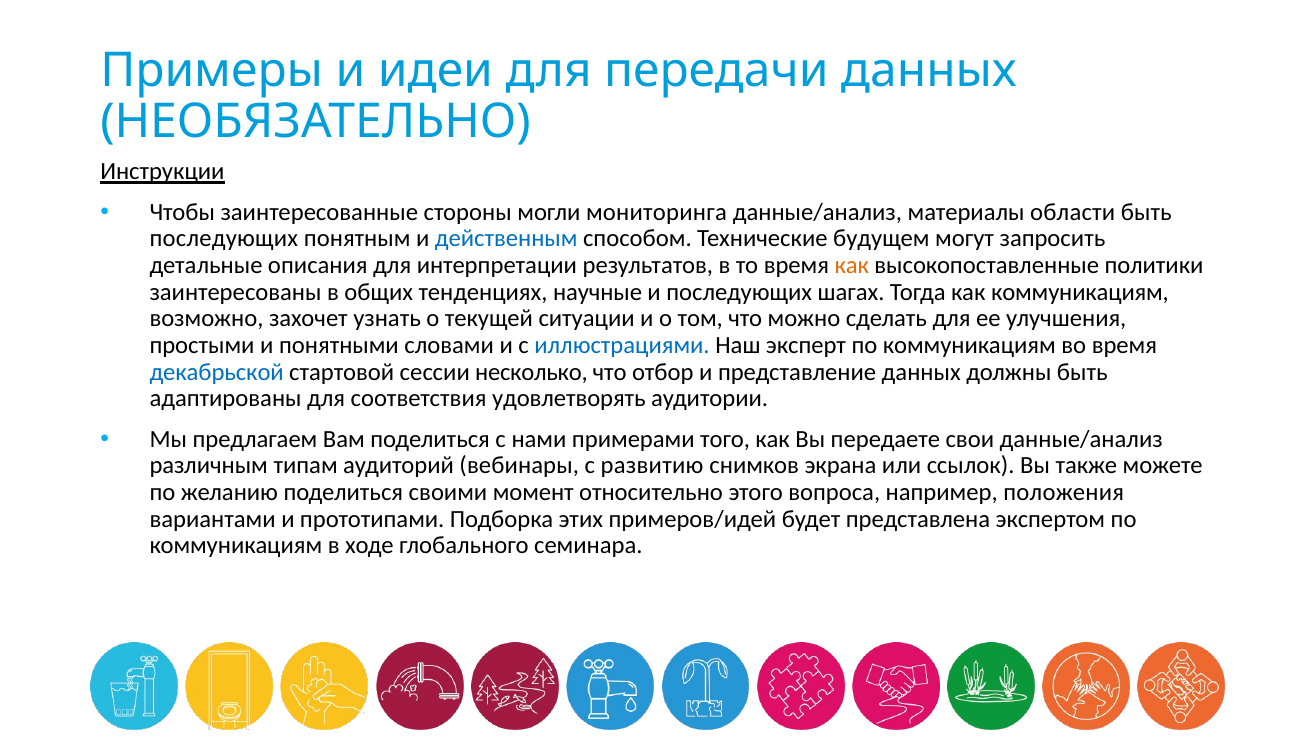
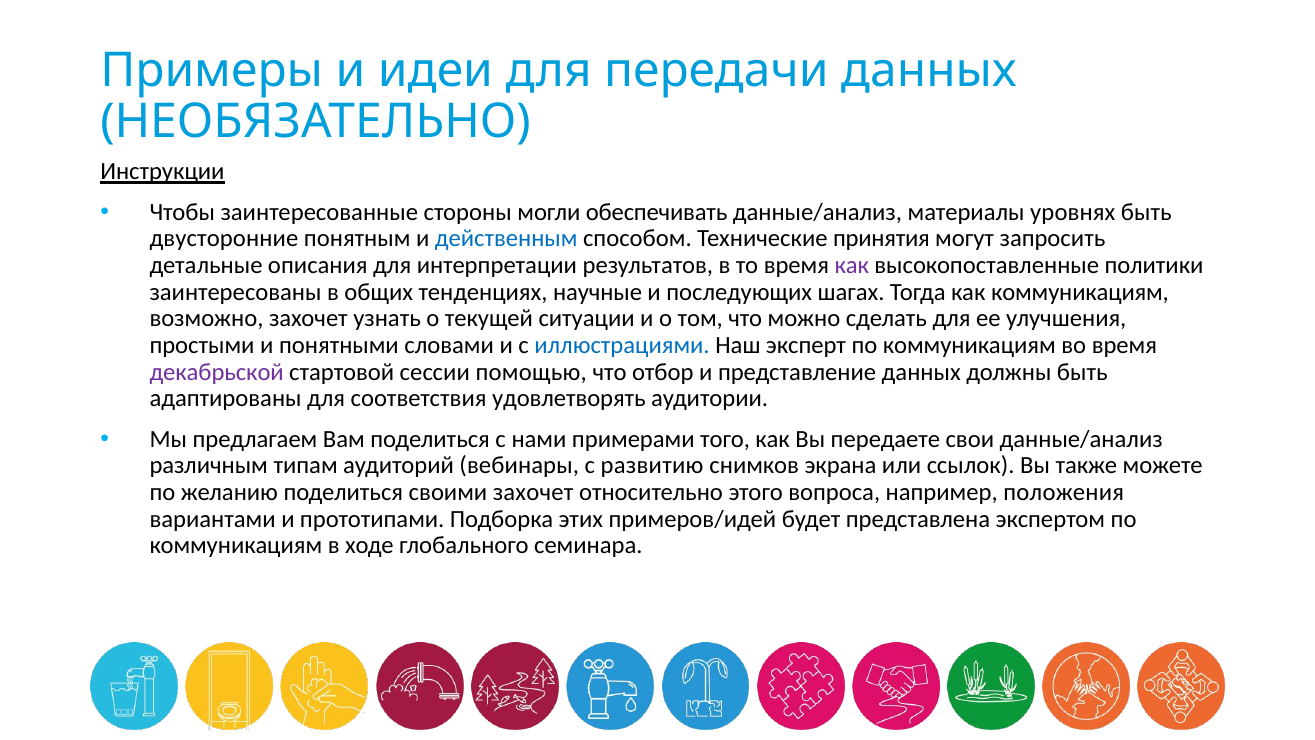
мониторинга: мониторинга -> обеспечивать
области: области -> уровнях
последующих at (224, 239): последующих -> двусторонние
будущем: будущем -> принятия
как at (852, 265) colour: orange -> purple
декабрьской colour: blue -> purple
несколько: несколько -> помощью
своими момент: момент -> захочет
